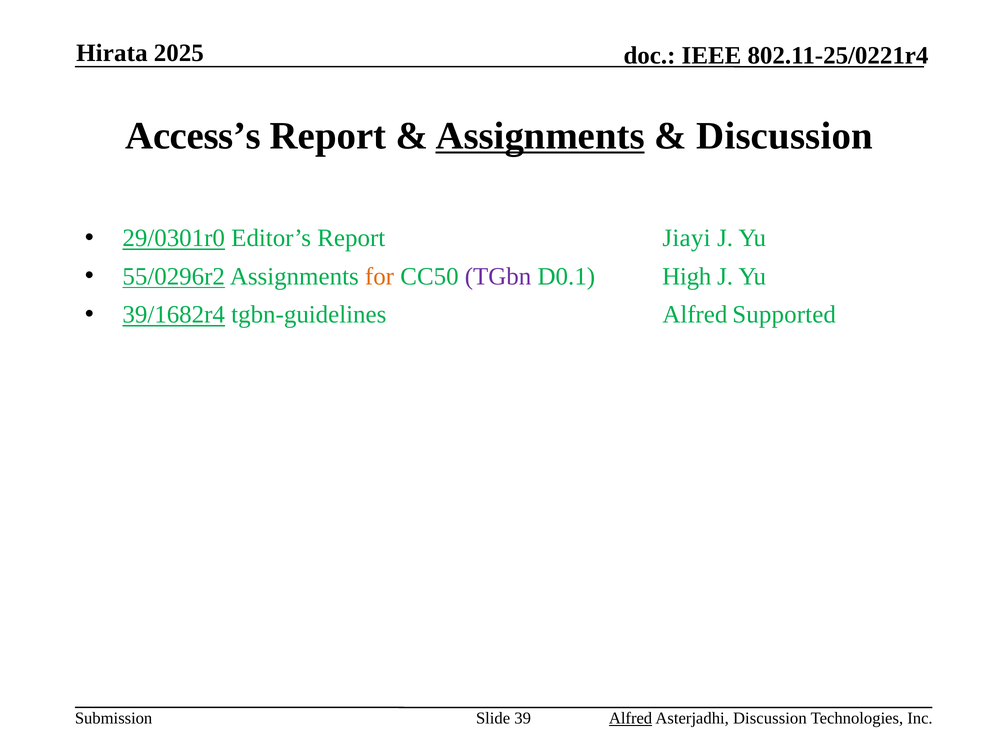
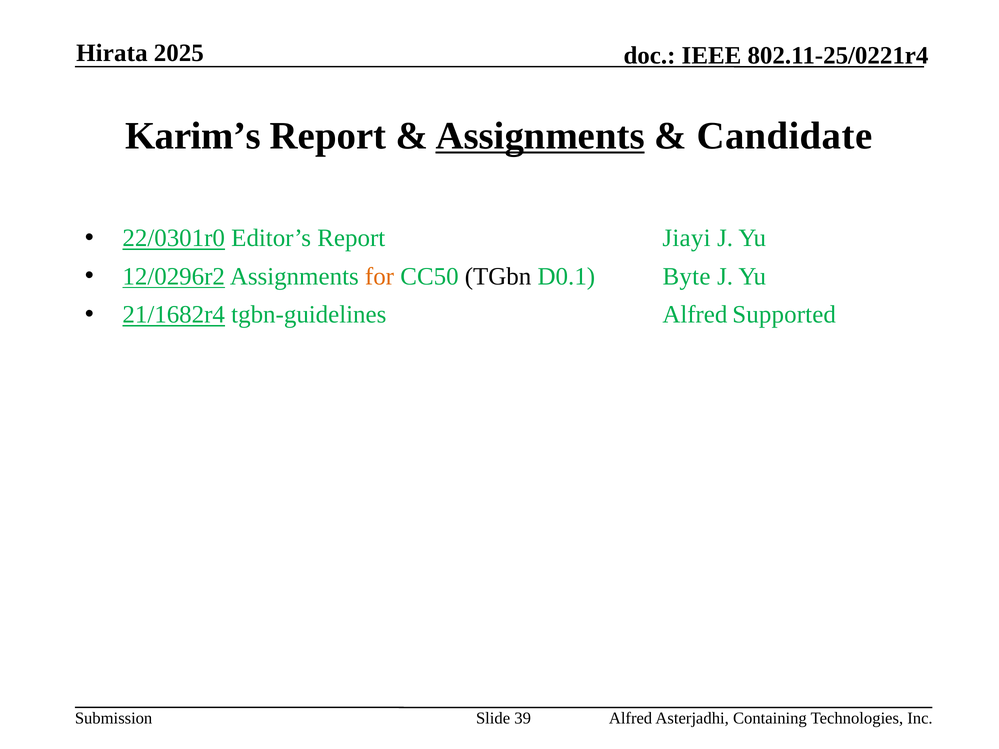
Access’s: Access’s -> Karim’s
Discussion at (785, 136): Discussion -> Candidate
29/0301r0: 29/0301r0 -> 22/0301r0
55/0296r2: 55/0296r2 -> 12/0296r2
TGbn colour: purple -> black
High: High -> Byte
39/1682r4: 39/1682r4 -> 21/1682r4
Alfred at (631, 719) underline: present -> none
Asterjadhi Discussion: Discussion -> Containing
